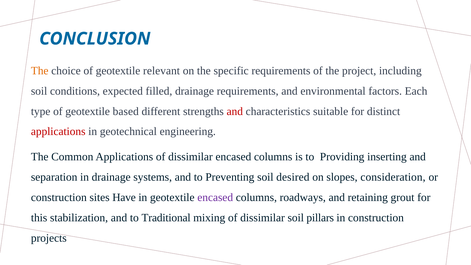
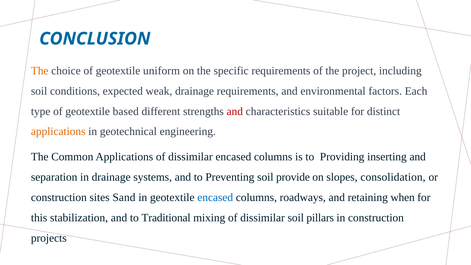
relevant: relevant -> uniform
filled: filled -> weak
applications at (58, 132) colour: red -> orange
desired: desired -> provide
consideration: consideration -> consolidation
Have: Have -> Sand
encased at (215, 197) colour: purple -> blue
grout: grout -> when
